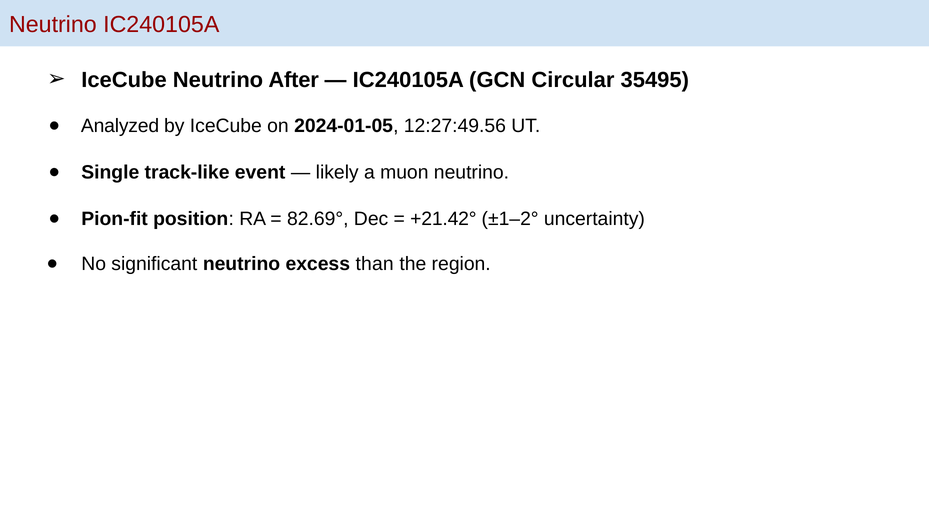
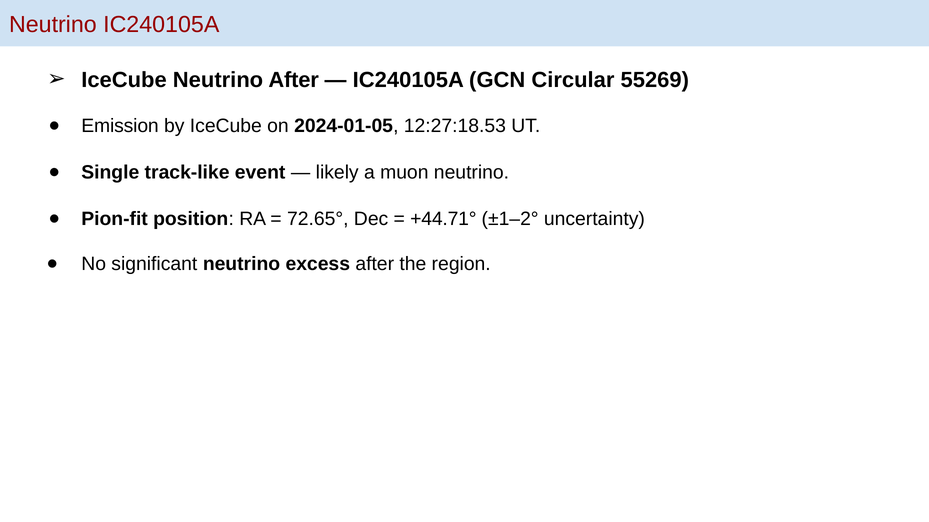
35495: 35495 -> 55269
Analyzed: Analyzed -> Emission
12:27:49.56: 12:27:49.56 -> 12:27:18.53
82.69°: 82.69° -> 72.65°
+21.42°: +21.42° -> +44.71°
excess than: than -> after
